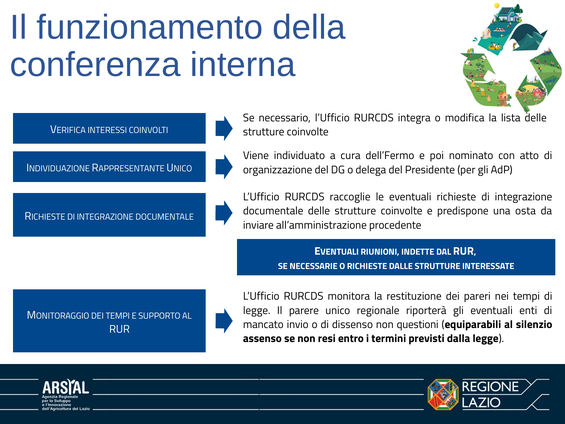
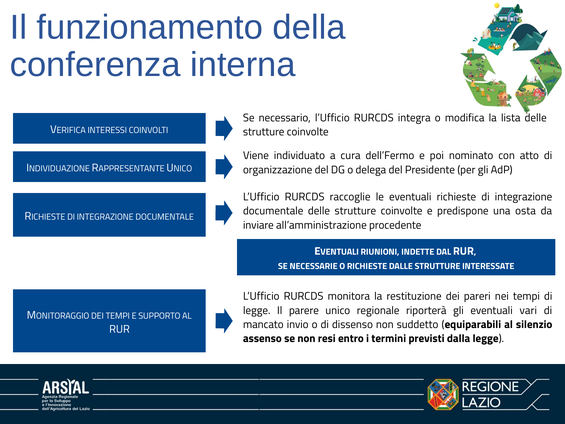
enti: enti -> vari
questioni: questioni -> suddetto
